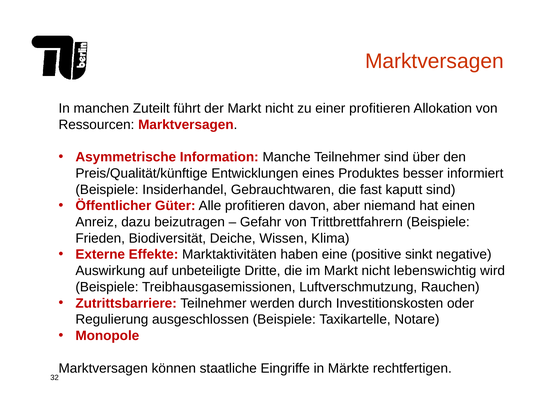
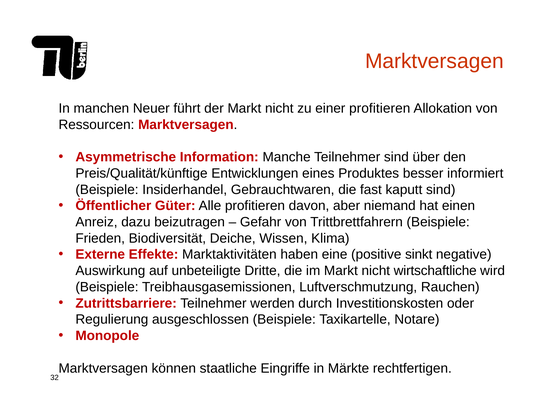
Zuteilt: Zuteilt -> Neuer
lebenswichtig: lebenswichtig -> wirtschaftliche
